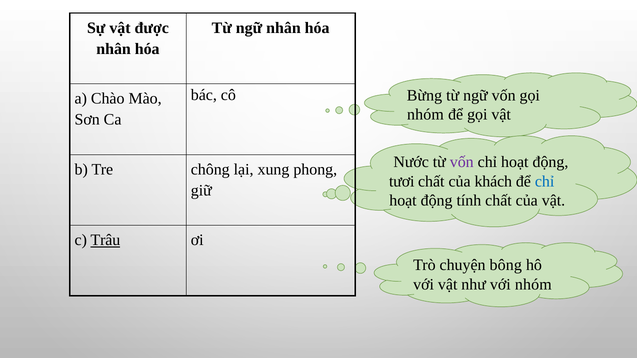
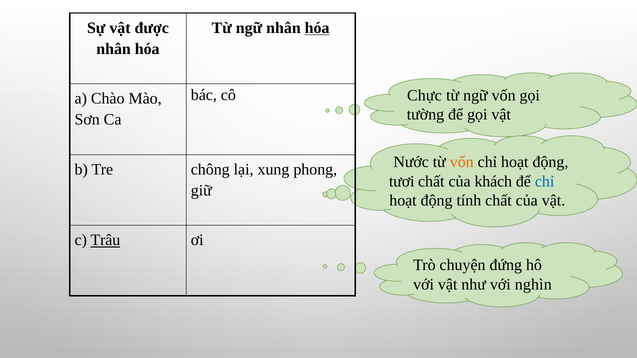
hóa at (317, 28) underline: none -> present
Bừng: Bừng -> Chực
nhóm at (425, 115): nhóm -> tường
vốn at (462, 162) colour: purple -> orange
bông: bông -> đứng
với nhóm: nhóm -> nghìn
